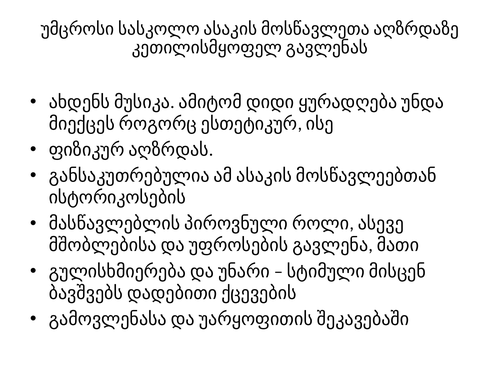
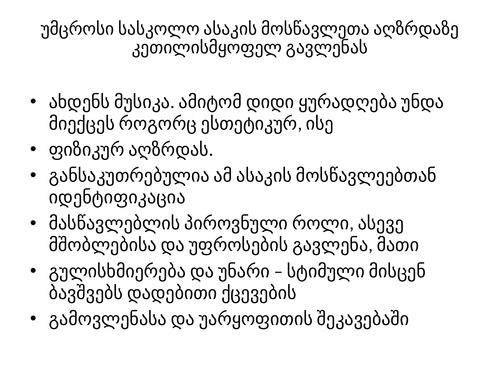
ისტორიკოსების: ისტორიკოსების -> იდენტიფიკაცია
